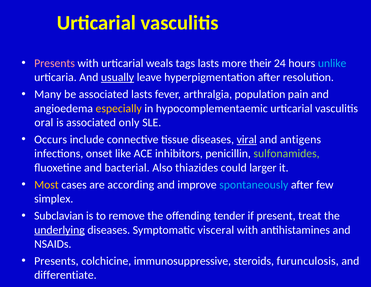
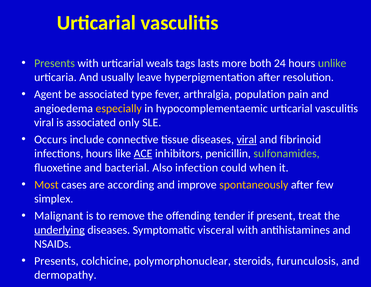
Presents at (55, 63) colour: pink -> light green
their: their -> both
unlike colour: light blue -> light green
usually underline: present -> none
Many: Many -> Agent
associated lasts: lasts -> type
oral at (44, 122): oral -> viral
antigens: antigens -> fibrinoid
infections onset: onset -> hours
ACE underline: none -> present
thiazides: thiazides -> infection
larger: larger -> when
spontaneously colour: light blue -> yellow
Subclavian: Subclavian -> Malignant
immunosuppressive: immunosuppressive -> polymorphonuclear
differentiate: differentiate -> dermopathy
